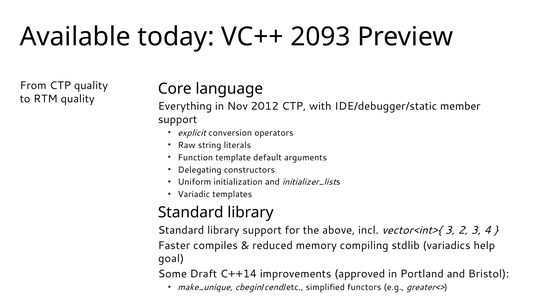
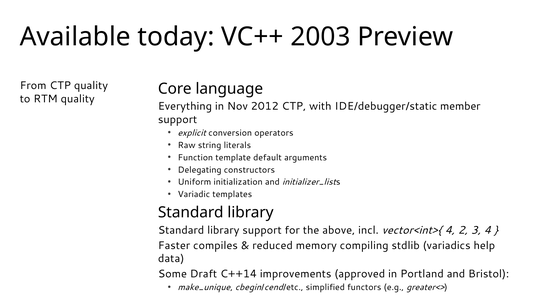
2093: 2093 -> 2003
vector<int>{ 3: 3 -> 4
goal: goal -> data
